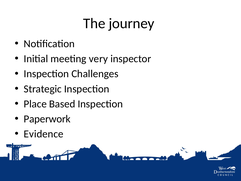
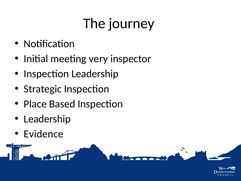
Inspection Challenges: Challenges -> Leadership
Paperwork at (47, 119): Paperwork -> Leadership
